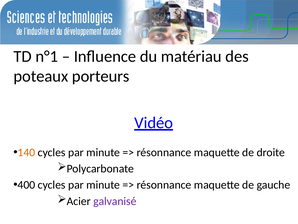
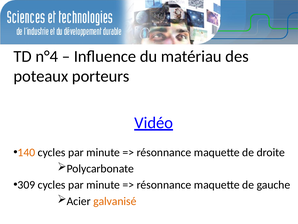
n°1: n°1 -> n°4
400: 400 -> 309
galvanisé colour: purple -> orange
